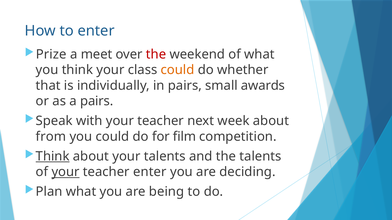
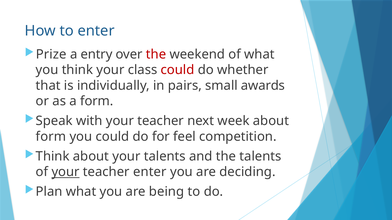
meet: meet -> entry
could at (178, 70) colour: orange -> red
a pairs: pairs -> form
from at (51, 137): from -> form
film: film -> feel
Think at (53, 157) underline: present -> none
